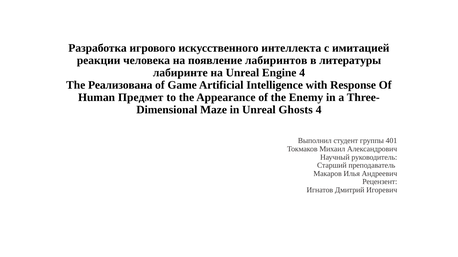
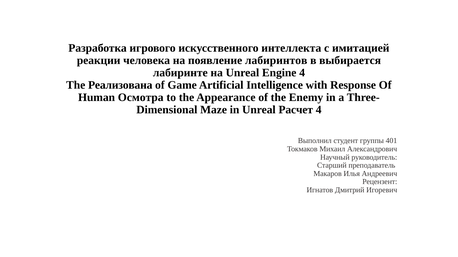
литературы: литературы -> выбирается
Предмет: Предмет -> Осмотра
Ghosts: Ghosts -> Расчет
